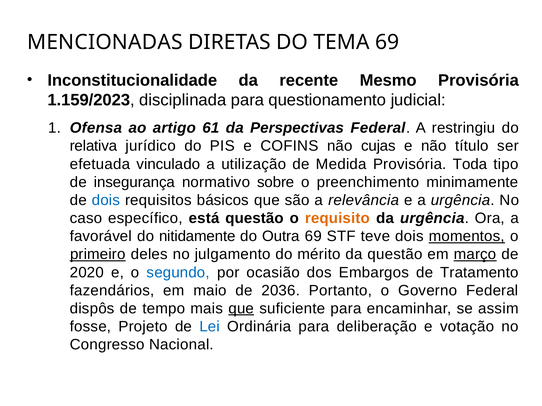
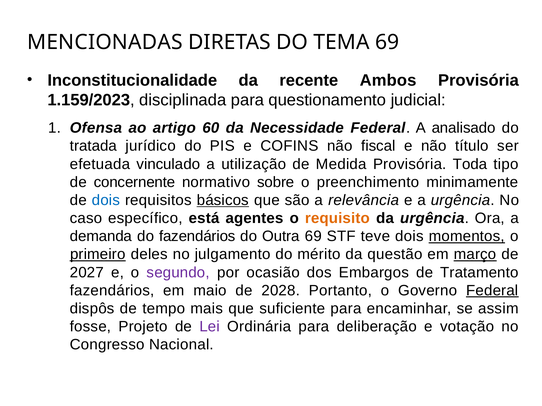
Mesmo: Mesmo -> Ambos
61: 61 -> 60
Perspectivas: Perspectivas -> Necessidade
restringiu: restringiu -> analisado
relativa: relativa -> tratada
cujas: cujas -> fiscal
insegurança: insegurança -> concernente
básicos underline: none -> present
está questão: questão -> agentes
favorável: favorável -> demanda
do nitidamente: nitidamente -> fazendários
2020: 2020 -> 2027
segundo colour: blue -> purple
2036: 2036 -> 2028
Federal at (492, 291) underline: none -> present
que at (241, 309) underline: present -> none
Lei colour: blue -> purple
